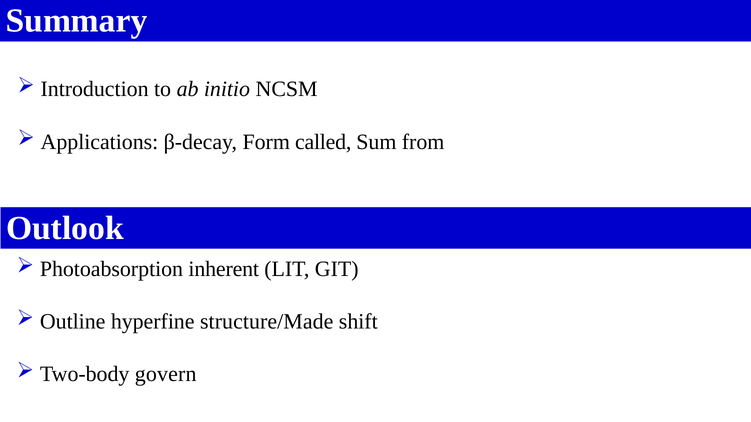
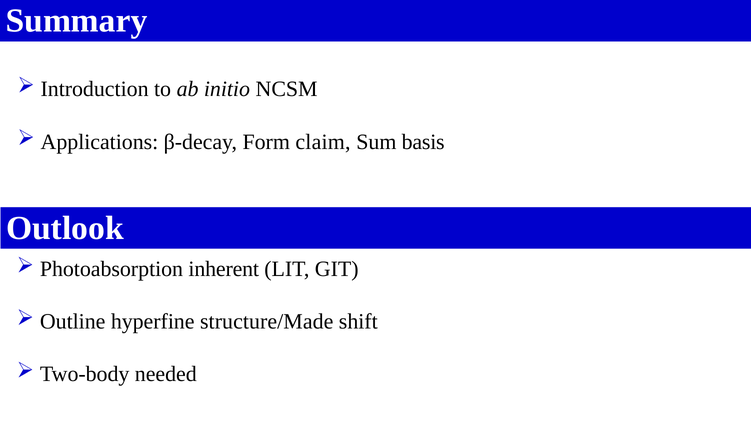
called: called -> claim
from: from -> basis
govern: govern -> needed
